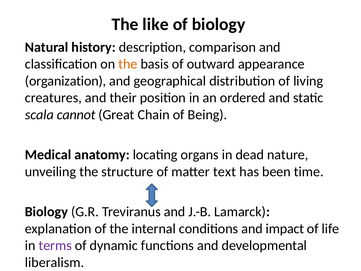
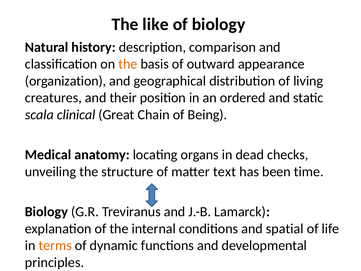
cannot: cannot -> clinical
nature: nature -> checks
impact: impact -> spatial
terms colour: purple -> orange
liberalism: liberalism -> principles
